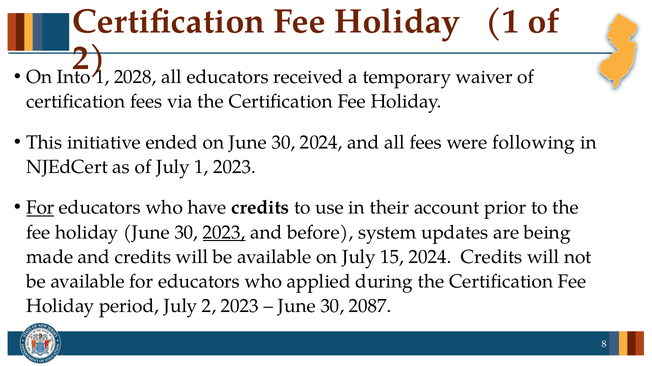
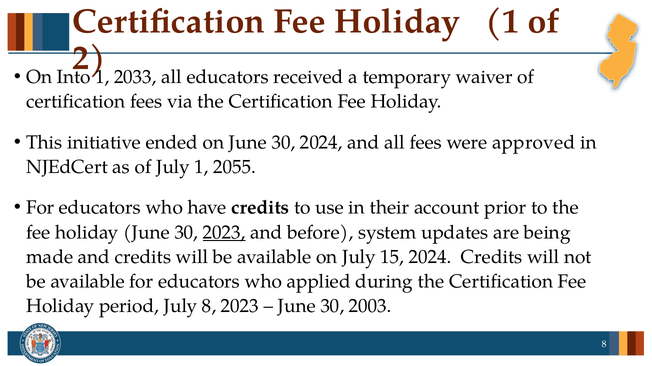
2028: 2028 -> 2033
following: following -> approved
1 2023: 2023 -> 2055
For at (40, 208) underline: present -> none
July 2: 2 -> 8
2087: 2087 -> 2003
